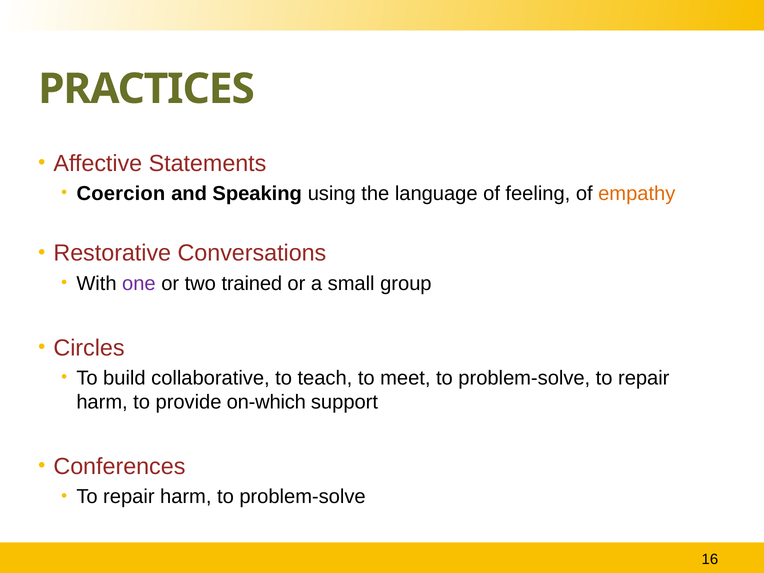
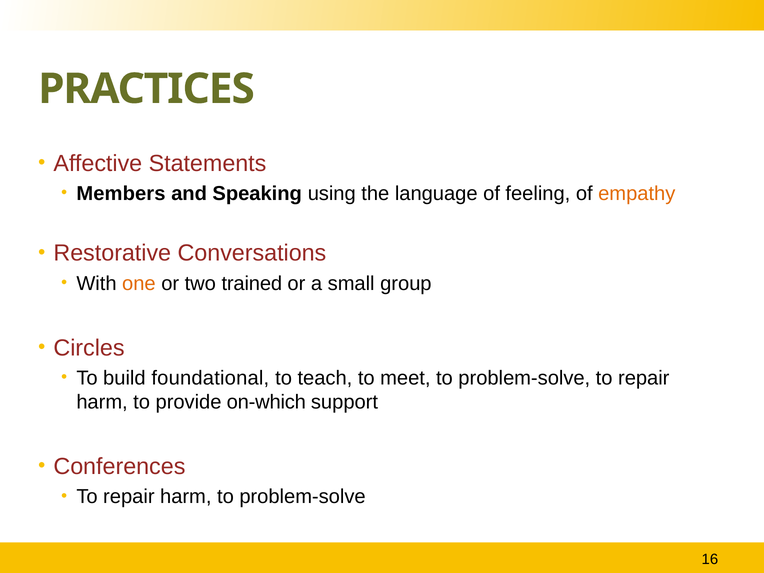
Coercion: Coercion -> Members
one colour: purple -> orange
collaborative: collaborative -> foundational
